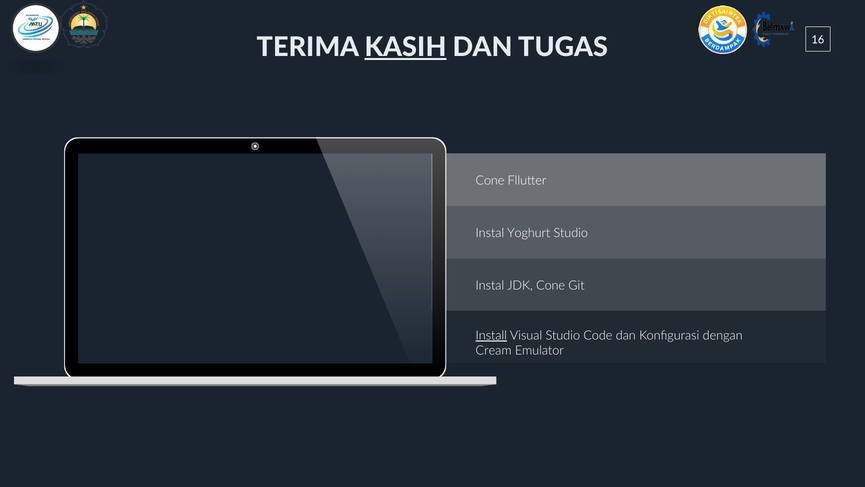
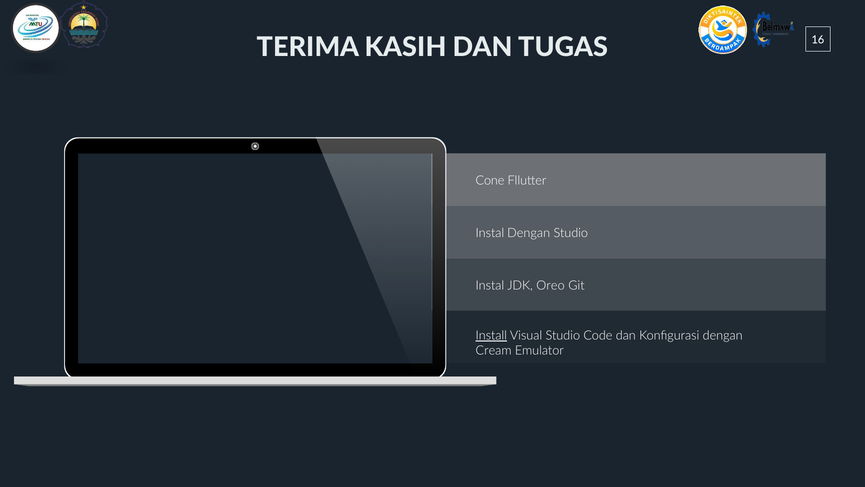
KASIH underline: present -> none
Instal Yoghurt: Yoghurt -> Dengan
JDK Cone: Cone -> Oreo
